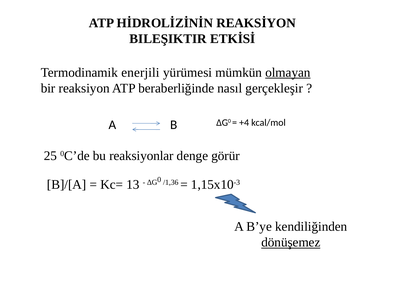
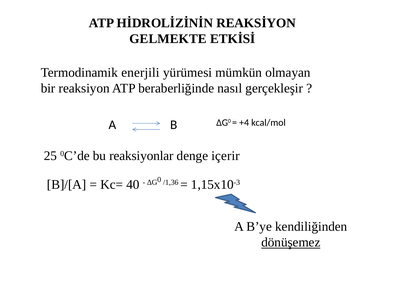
BILEŞIKTIR: BILEŞIKTIR -> GELMEKTE
olmayan underline: present -> none
görür: görür -> içerir
13: 13 -> 40
